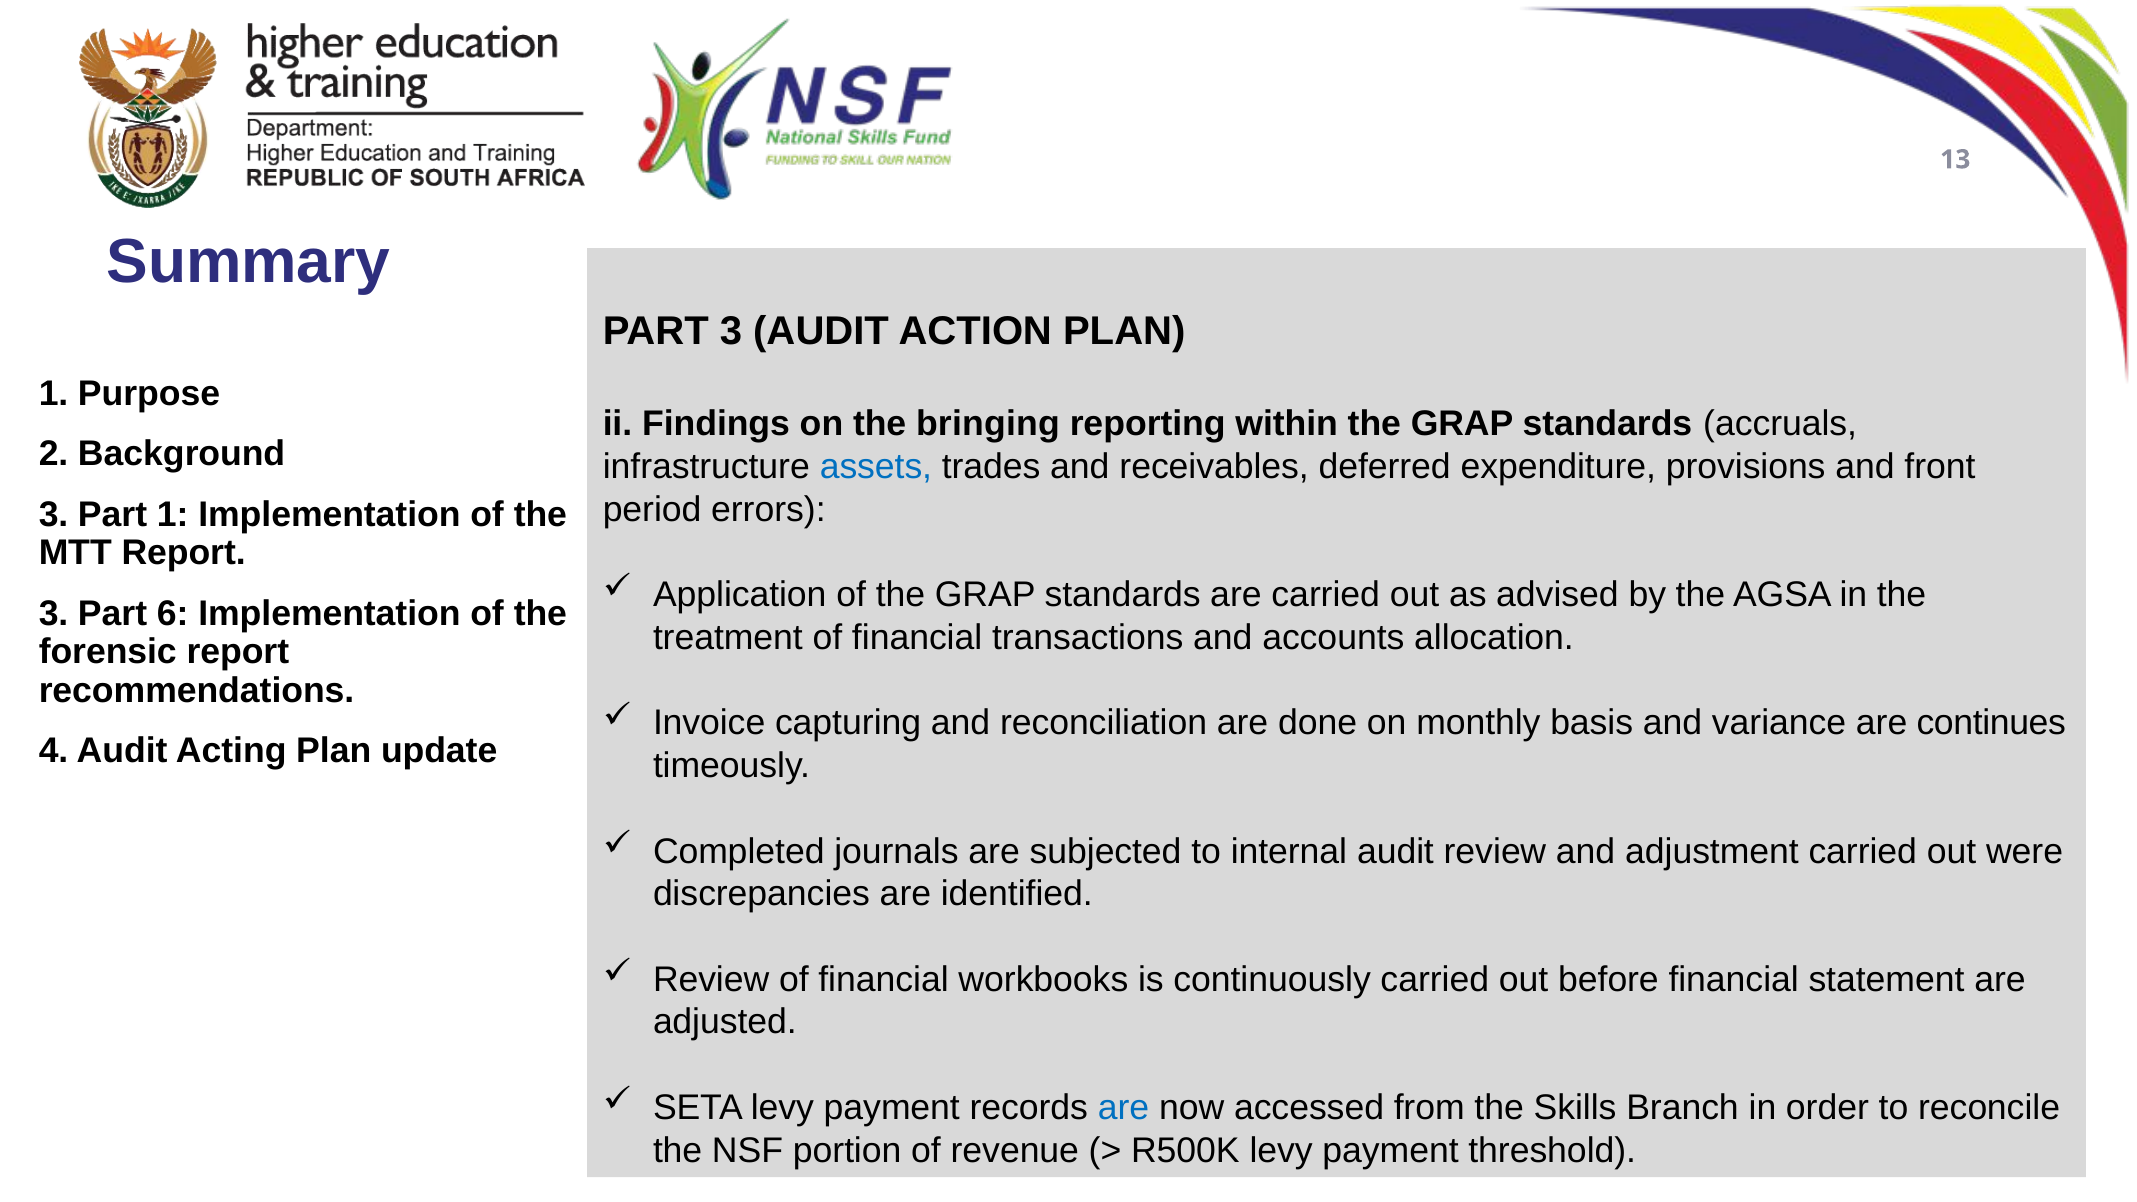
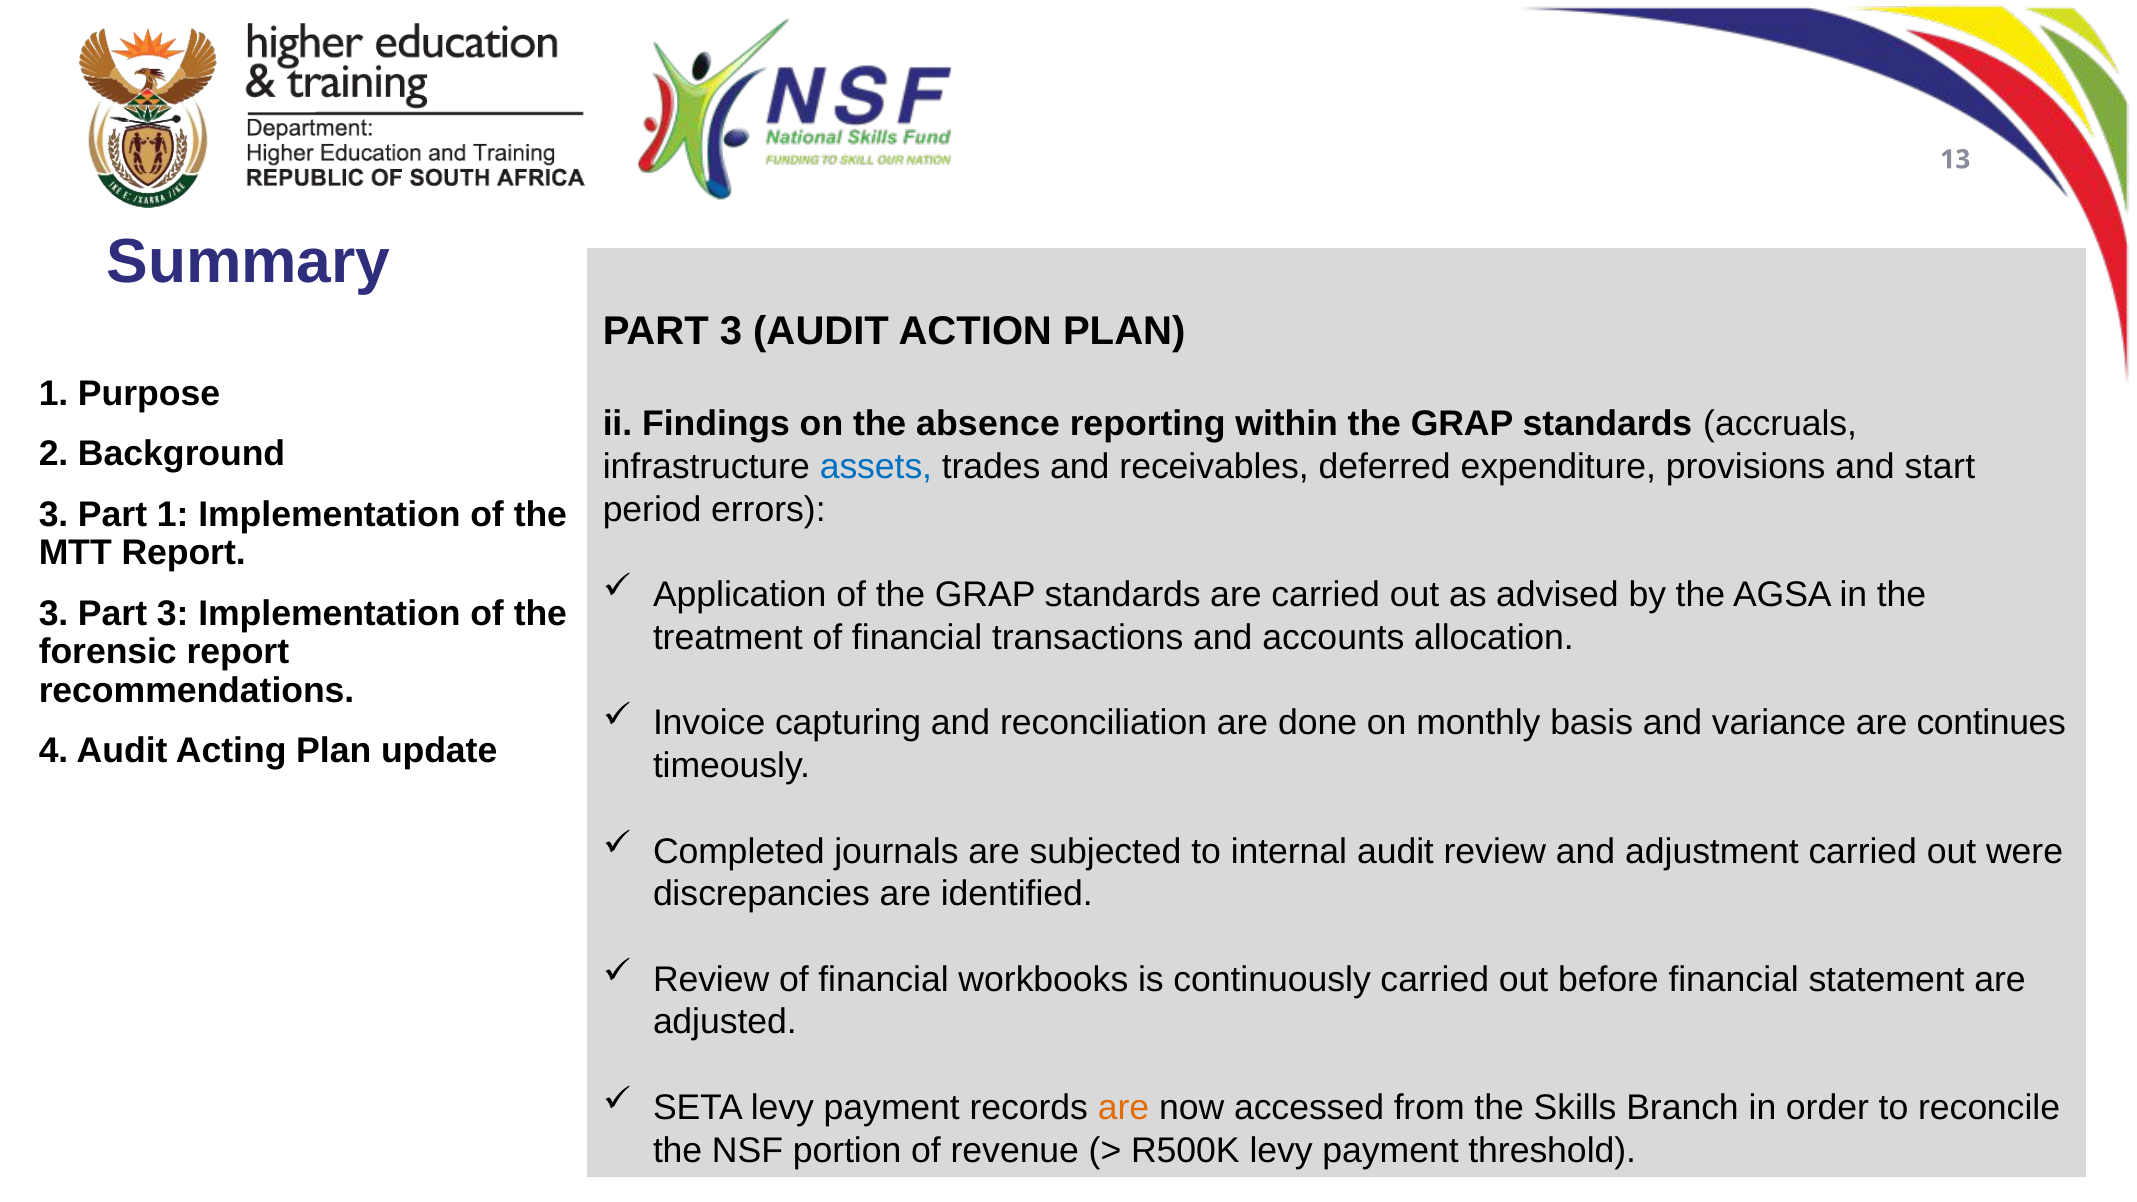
bringing: bringing -> absence
front: front -> start
3 Part 6: 6 -> 3
are at (1124, 1108) colour: blue -> orange
